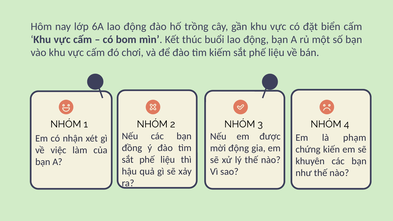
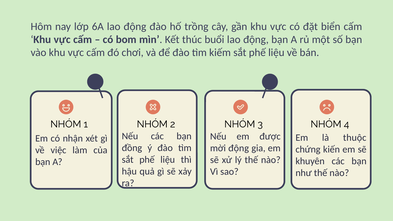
phạm: phạm -> thuộc
